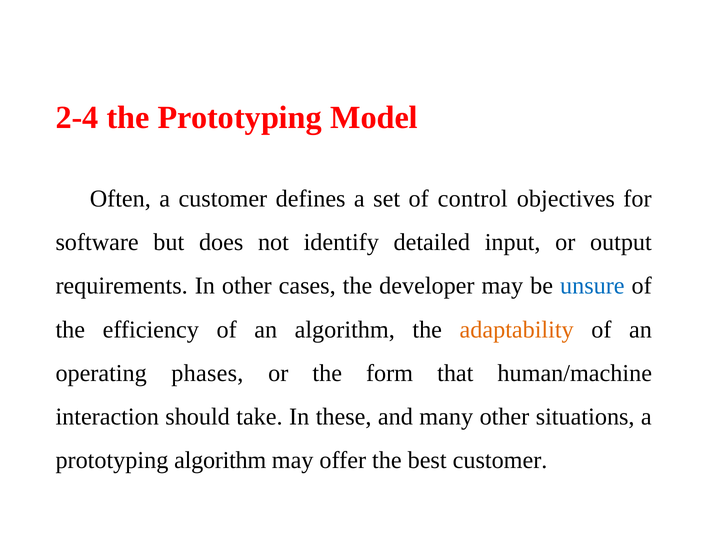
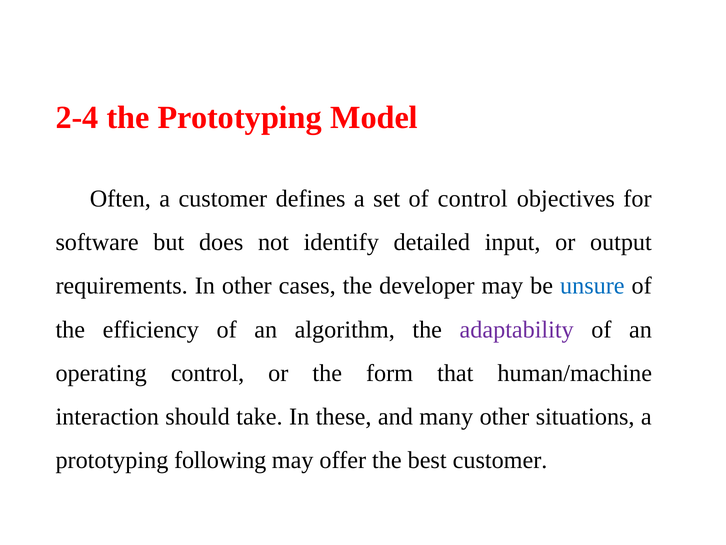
adaptability colour: orange -> purple
operating phases: phases -> control
prototyping algorithm: algorithm -> following
